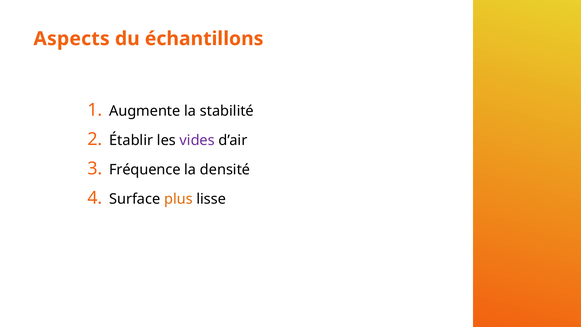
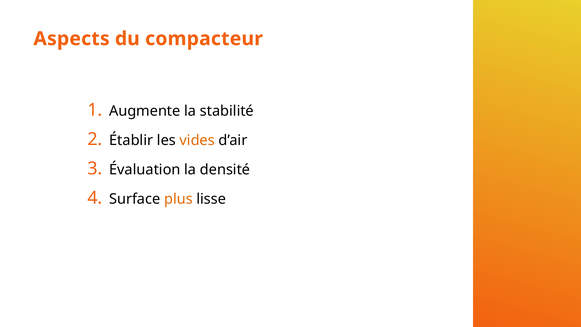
échantillons: échantillons -> compacteur
vides colour: purple -> orange
Fréquence: Fréquence -> Évaluation
